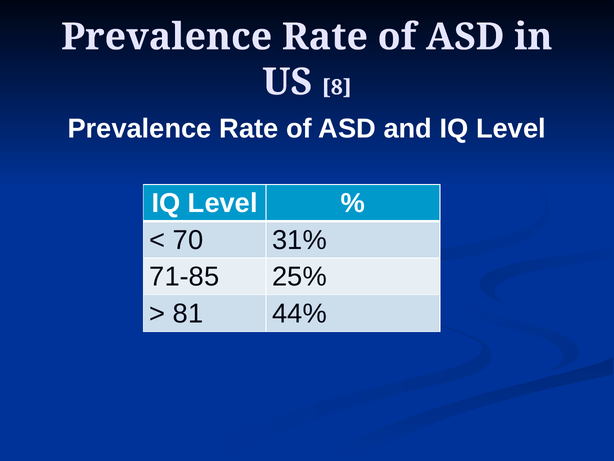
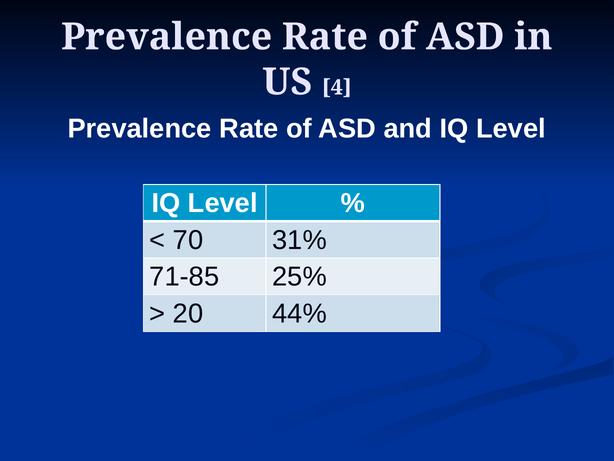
8: 8 -> 4
81: 81 -> 20
